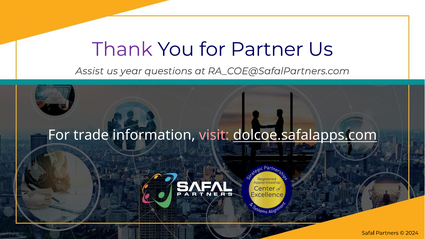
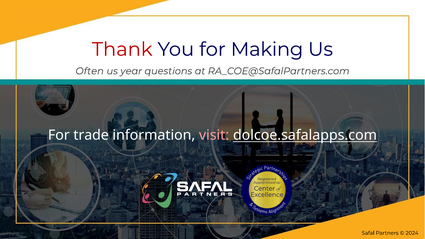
Thank colour: purple -> red
Partner: Partner -> Making
Assist: Assist -> Often
